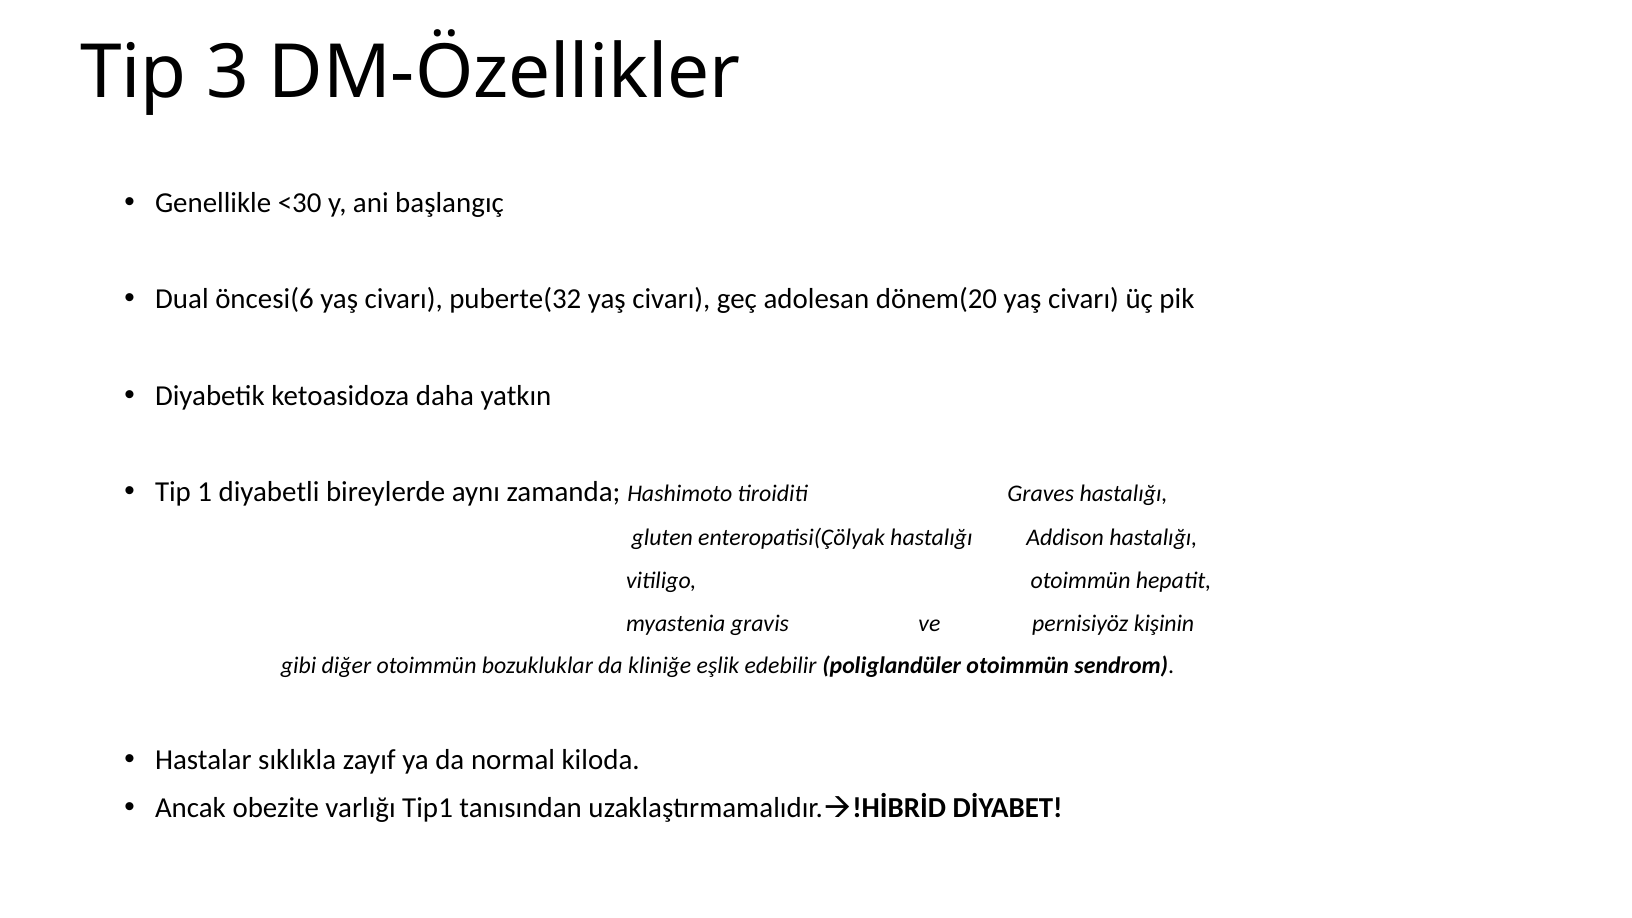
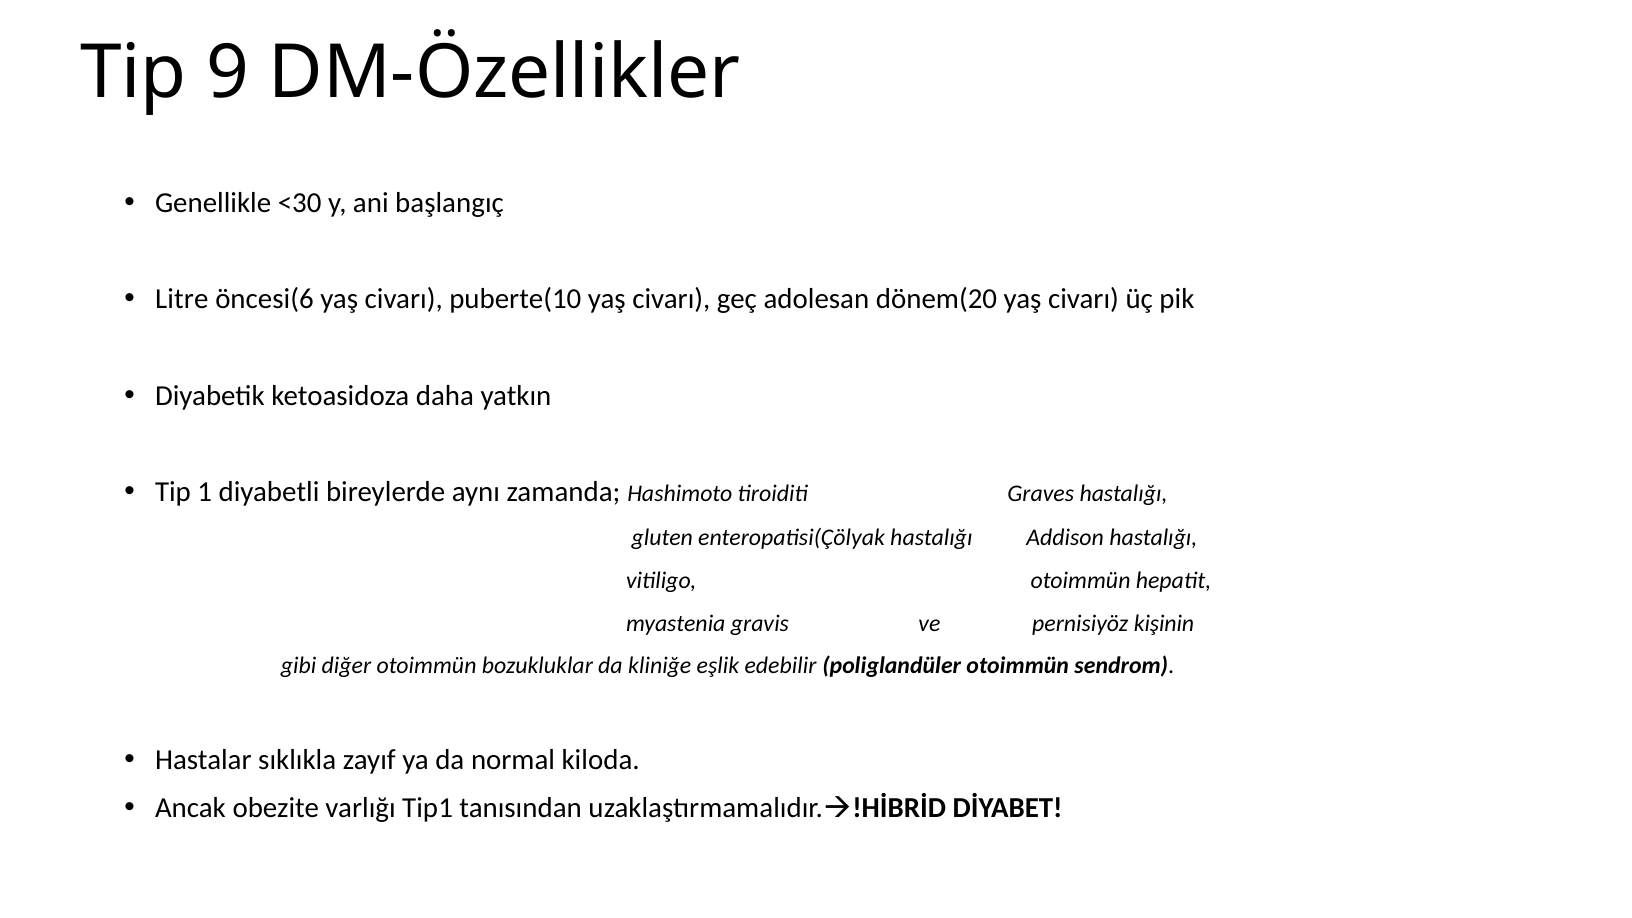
3: 3 -> 9
Dual: Dual -> Litre
puberte(32: puberte(32 -> puberte(10
